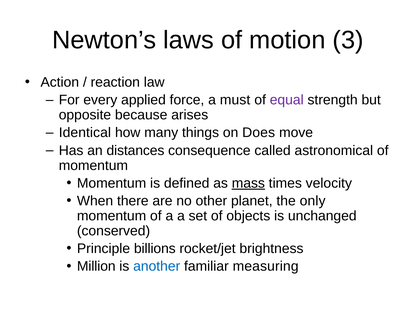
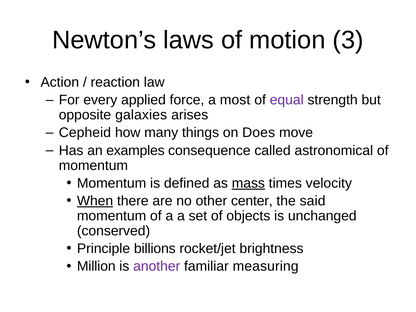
must: must -> most
because: because -> galaxies
Identical: Identical -> Cepheid
distances: distances -> examples
When underline: none -> present
planet: planet -> center
only: only -> said
another colour: blue -> purple
